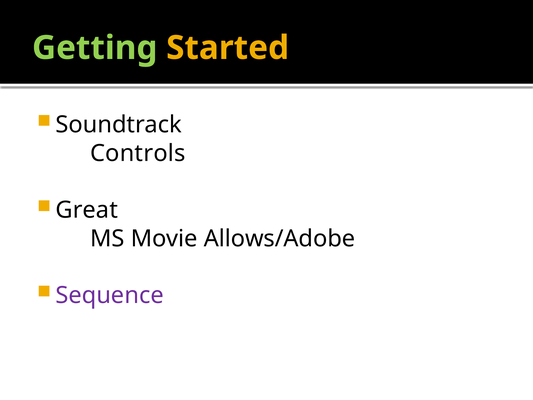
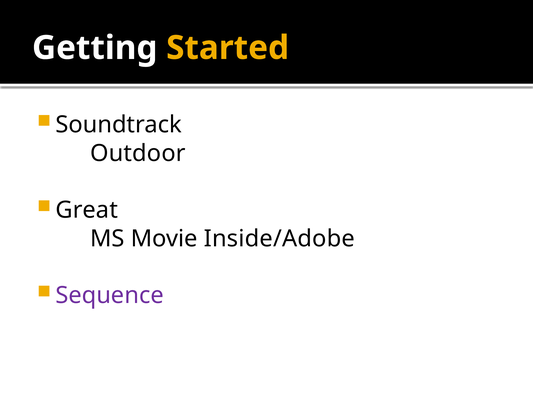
Getting colour: light green -> white
Controls: Controls -> Outdoor
Allows/Adobe: Allows/Adobe -> Inside/Adobe
